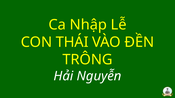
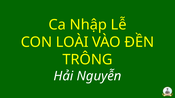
THÁI: THÁI -> LOÀI
